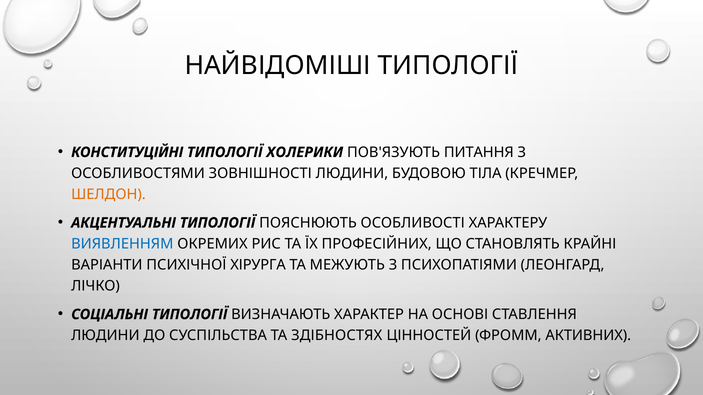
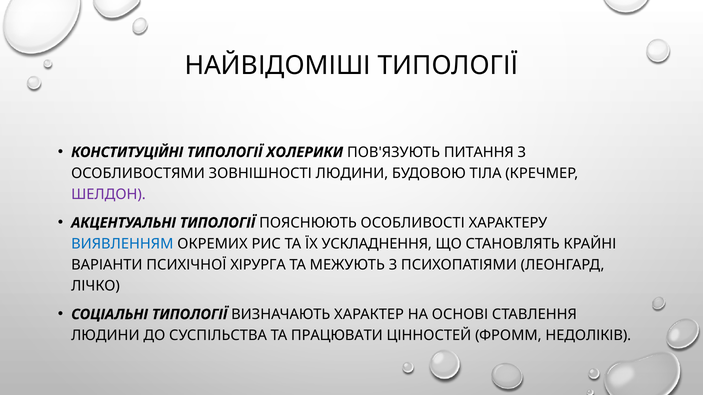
ШЕЛДОН colour: orange -> purple
ПРОФЕСІЙНИХ: ПРОФЕСІЙНИХ -> УСКЛАДНЕННЯ
ЗДІБНОСТЯХ: ЗДІБНОСТЯХ -> ПРАЦЮВАТИ
АКТИВНИХ: АКТИВНИХ -> НЕДОЛІКІВ
